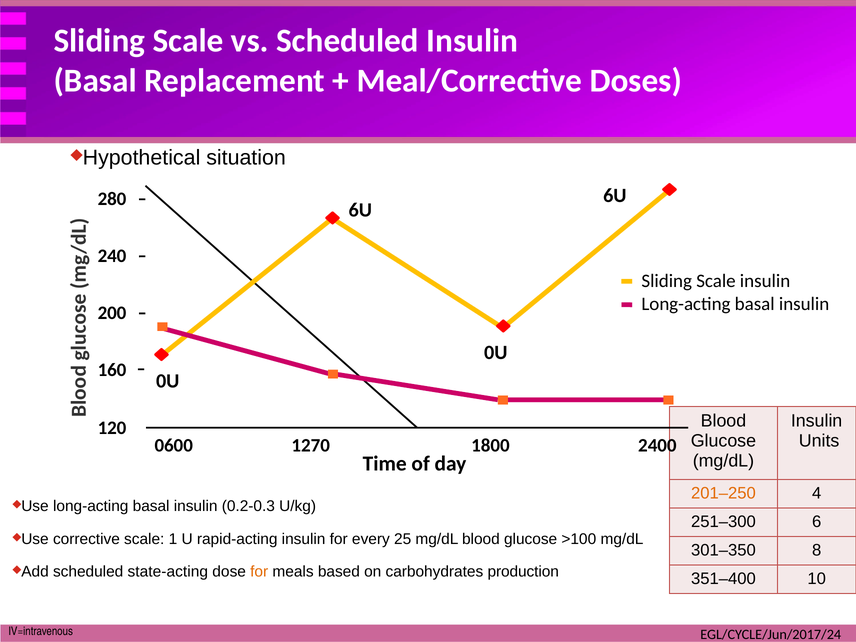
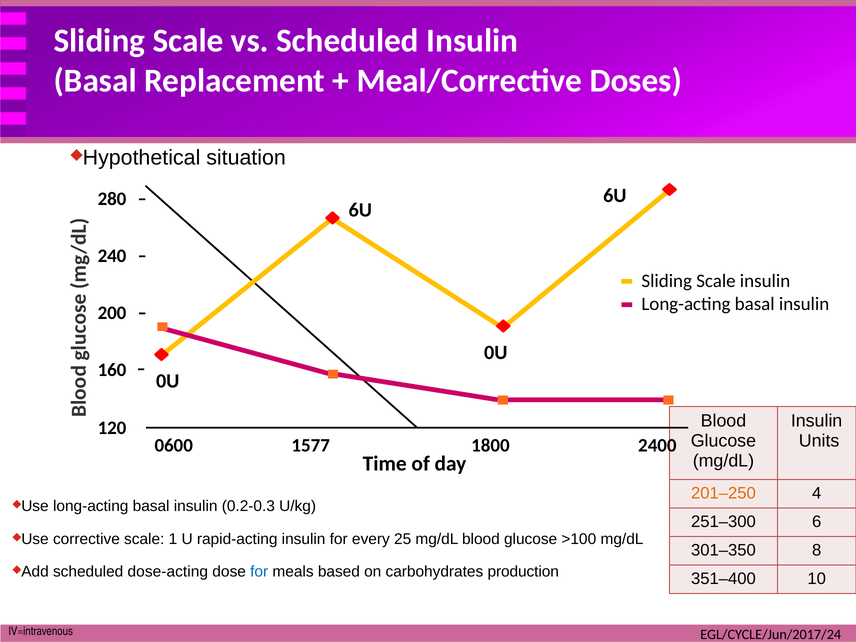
1270: 1270 -> 1577
state-acting: state-acting -> dose-acting
for at (259, 572) colour: orange -> blue
